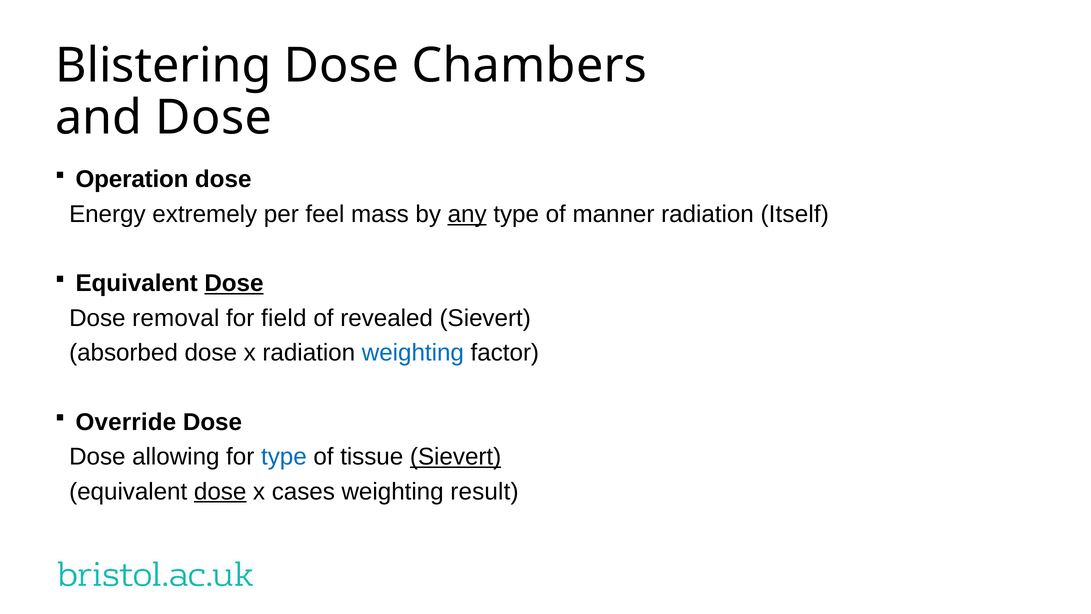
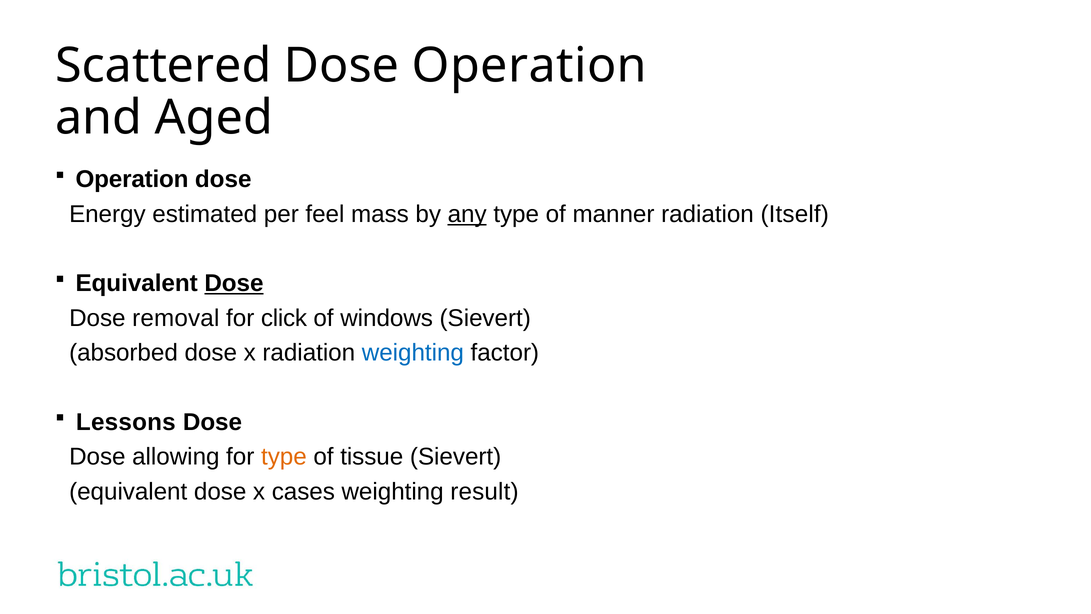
Blistering: Blistering -> Scattered
Dose Chambers: Chambers -> Operation
and Dose: Dose -> Aged
extremely: extremely -> estimated
field: field -> click
revealed: revealed -> windows
Override: Override -> Lessons
type at (284, 457) colour: blue -> orange
Sievert at (456, 457) underline: present -> none
dose at (220, 491) underline: present -> none
